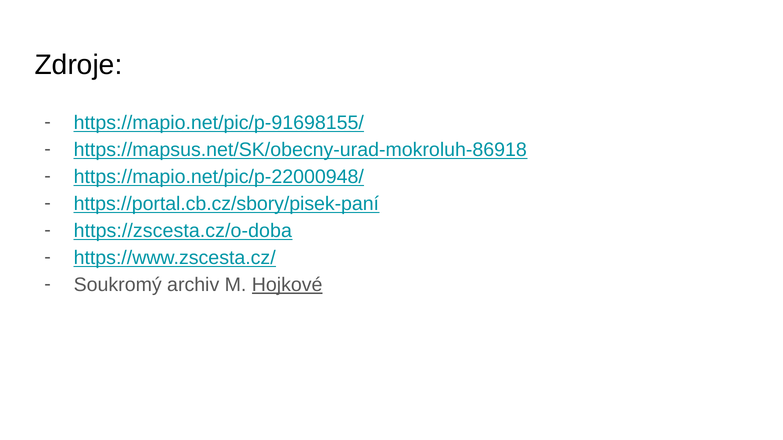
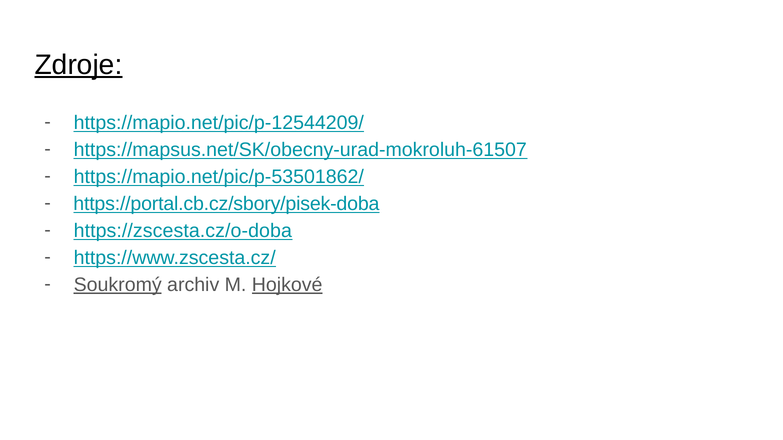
Zdroje underline: none -> present
https://mapio.net/pic/p-91698155/: https://mapio.net/pic/p-91698155/ -> https://mapio.net/pic/p-12544209/
https://mapsus.net/SK/obecny-urad-mokroluh-86918: https://mapsus.net/SK/obecny-urad-mokroluh-86918 -> https://mapsus.net/SK/obecny-urad-mokroluh-61507
https://mapio.net/pic/p-22000948/: https://mapio.net/pic/p-22000948/ -> https://mapio.net/pic/p-53501862/
https://portal.cb.cz/sbory/pisek-paní: https://portal.cb.cz/sbory/pisek-paní -> https://portal.cb.cz/sbory/pisek-doba
Soukromý underline: none -> present
